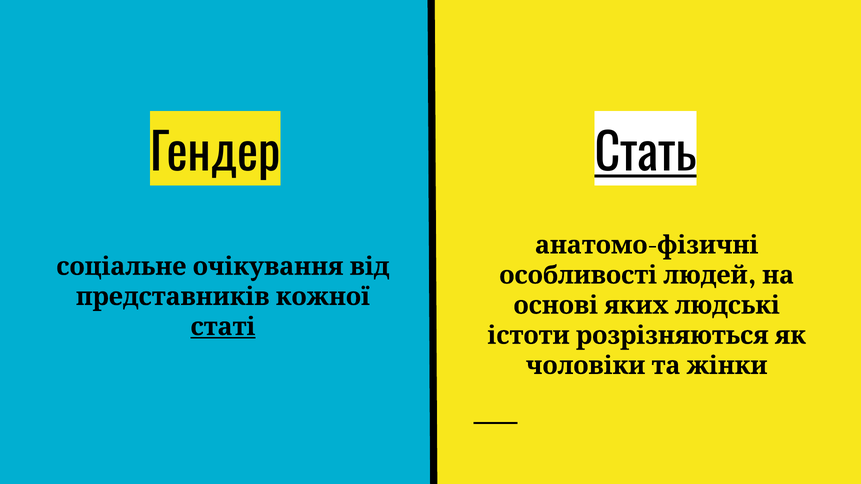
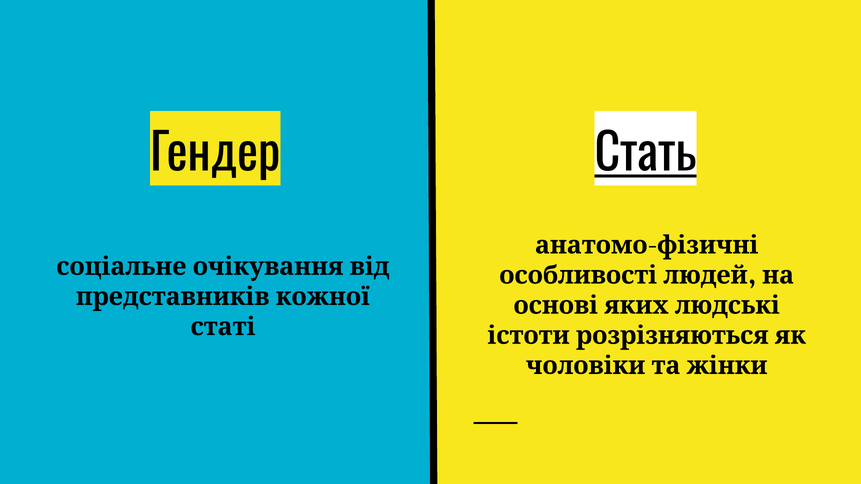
статі underline: present -> none
